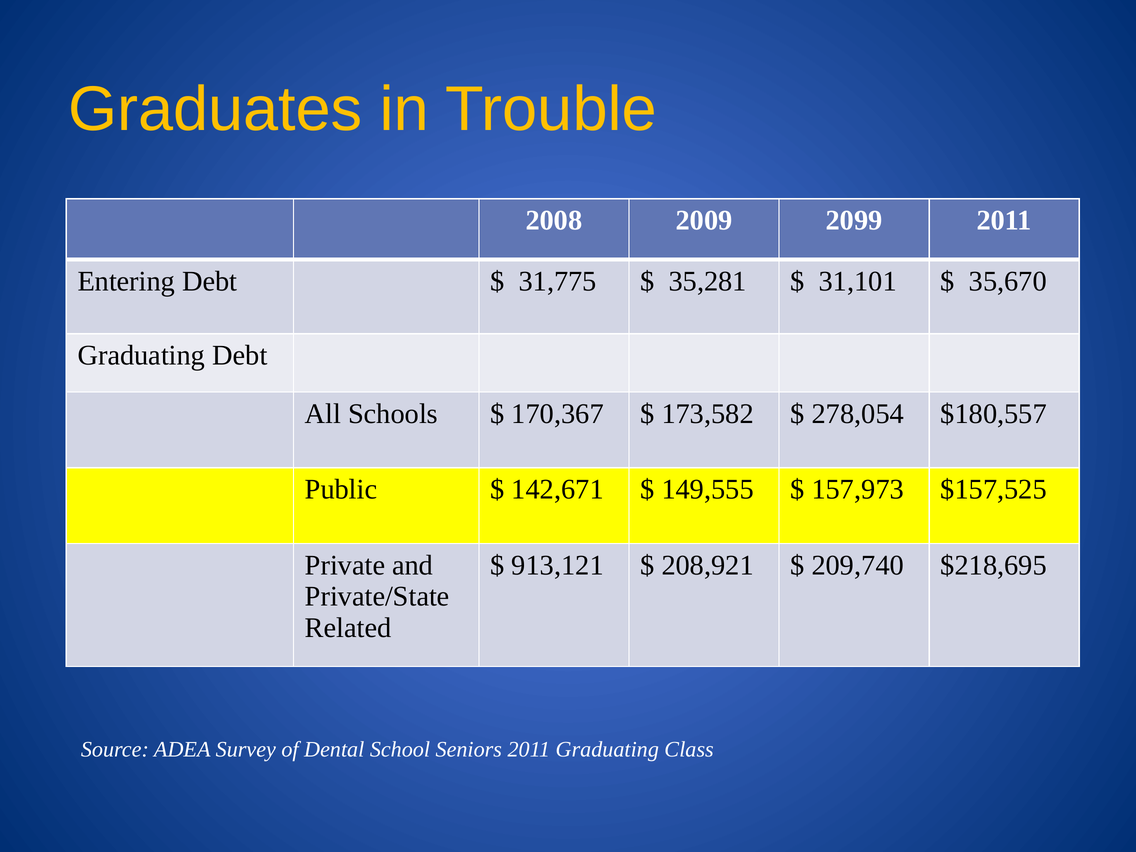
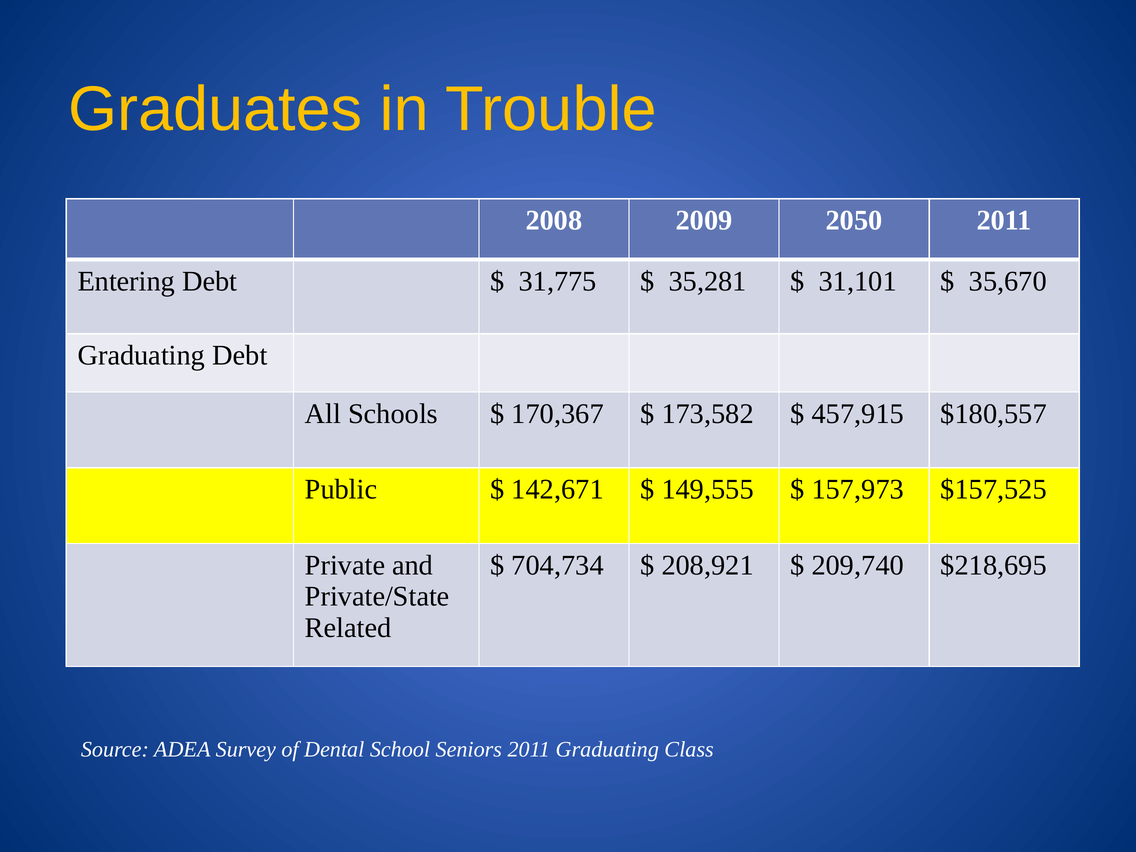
2099: 2099 -> 2050
278,054: 278,054 -> 457,915
913,121: 913,121 -> 704,734
